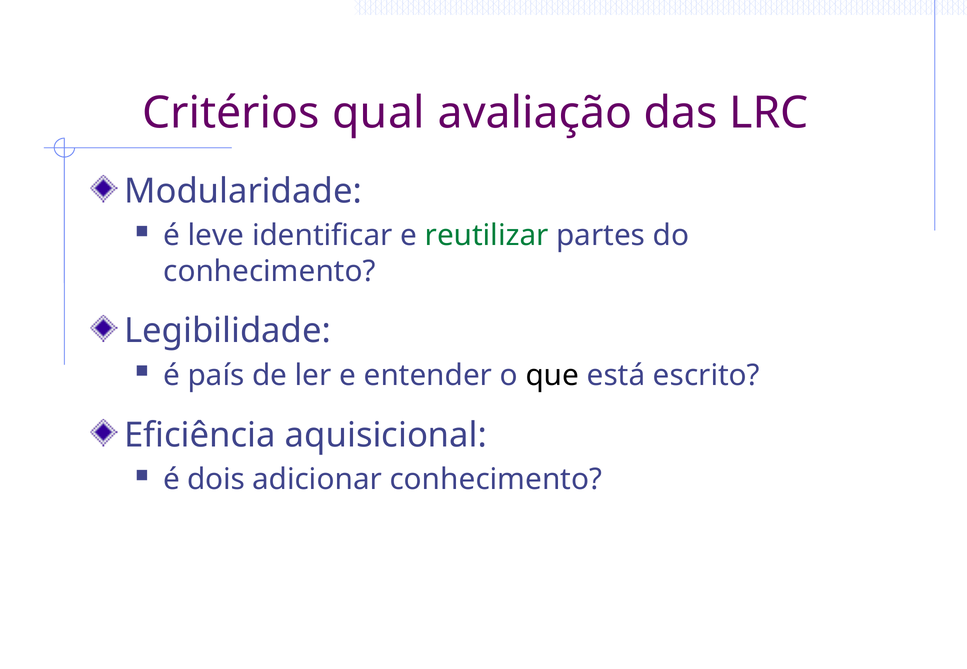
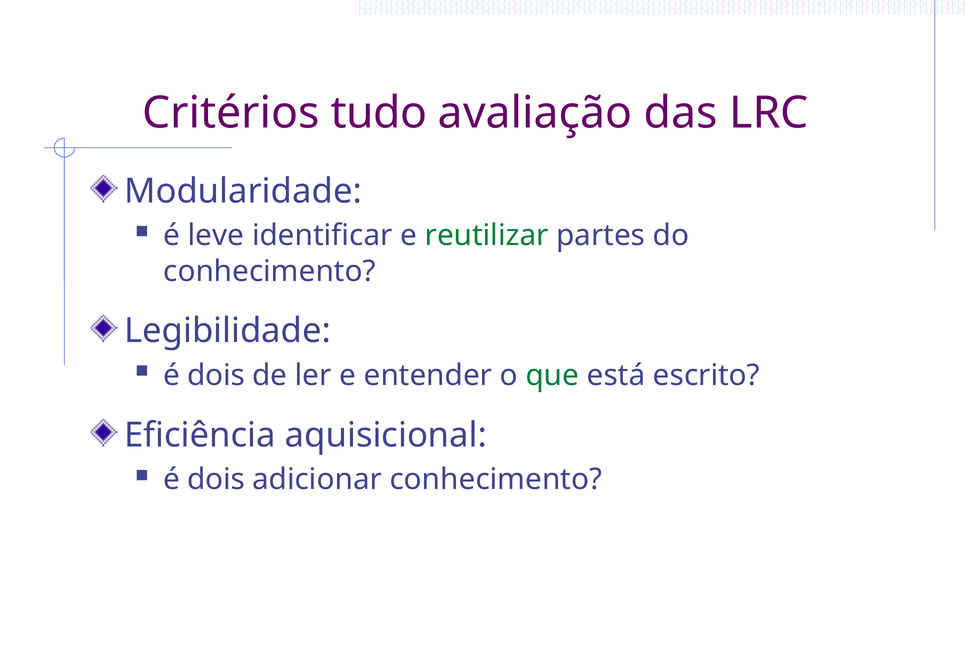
qual: qual -> tudo
país at (216, 376): país -> dois
que colour: black -> green
